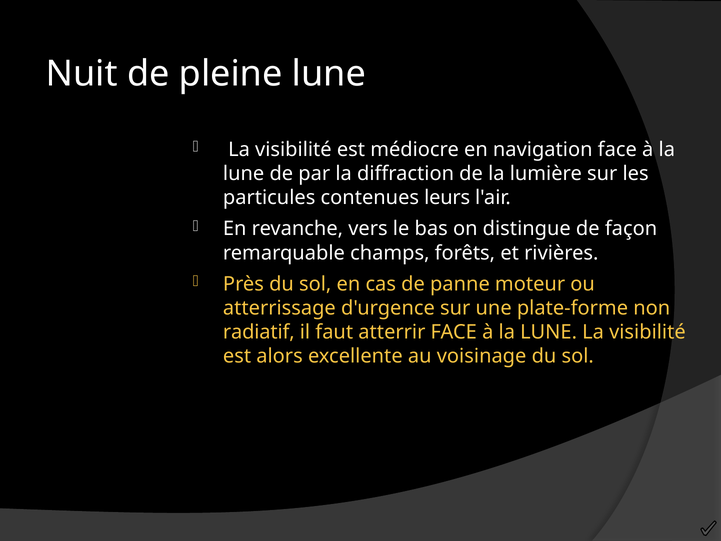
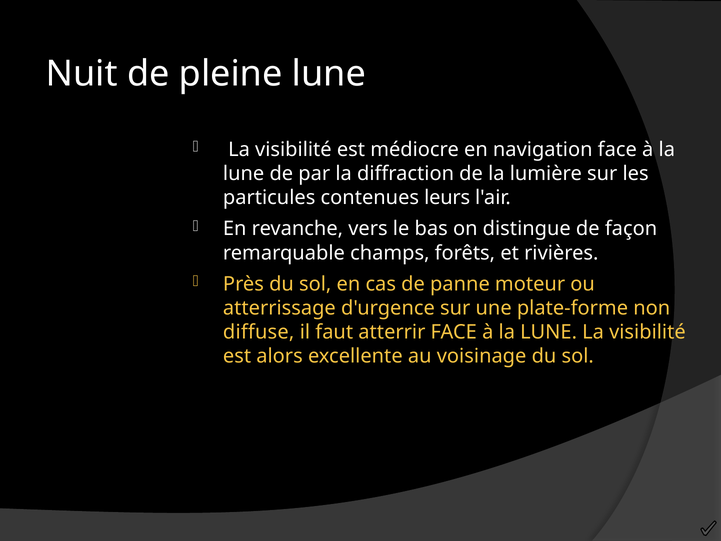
radiatif: radiatif -> diffuse
